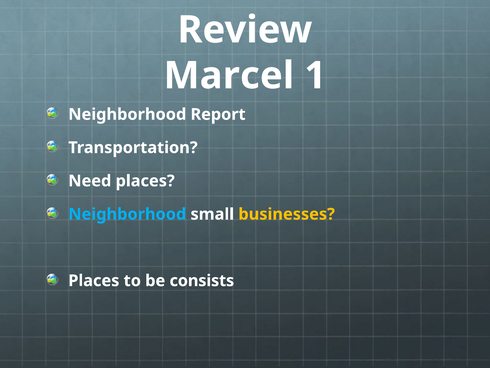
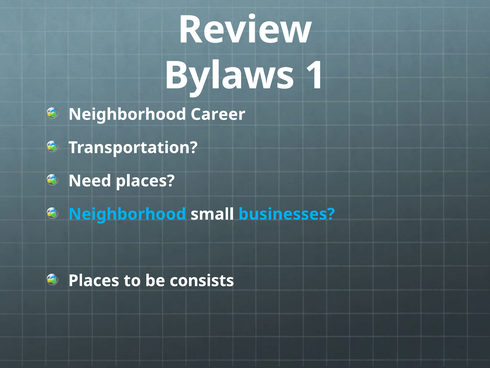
Marcel: Marcel -> Bylaws
Report: Report -> Career
businesses colour: yellow -> light blue
